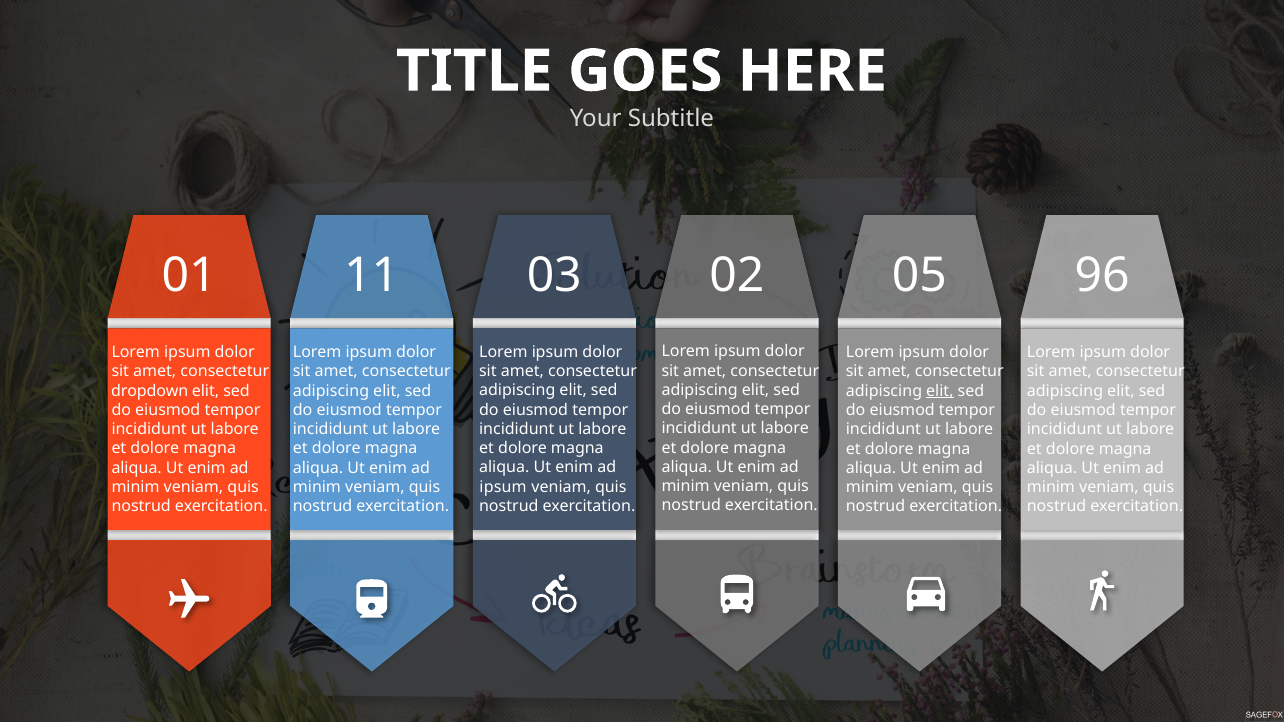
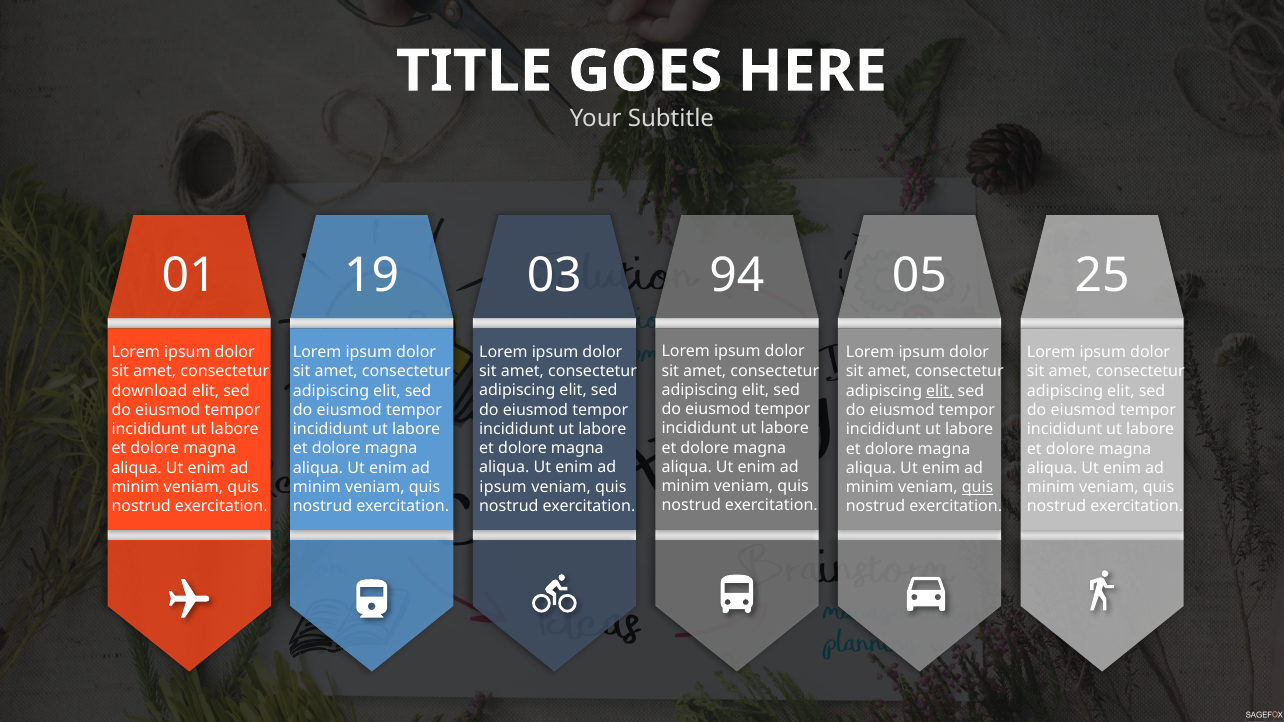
11: 11 -> 19
02: 02 -> 94
96: 96 -> 25
dropdown: dropdown -> download
quis at (978, 487) underline: none -> present
